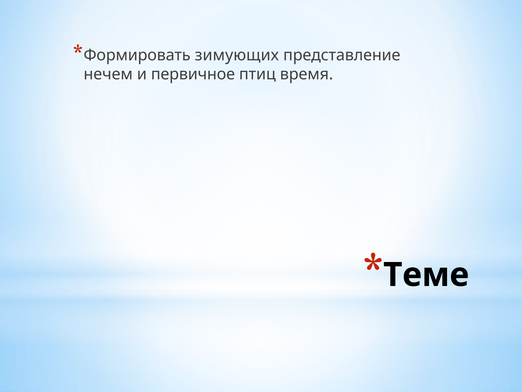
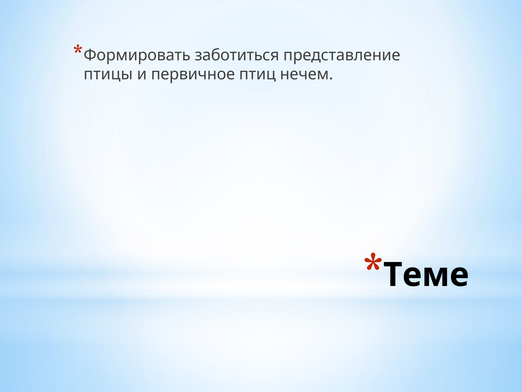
зимующих: зимующих -> заботиться
нечем: нечем -> птицы
время: время -> нечем
